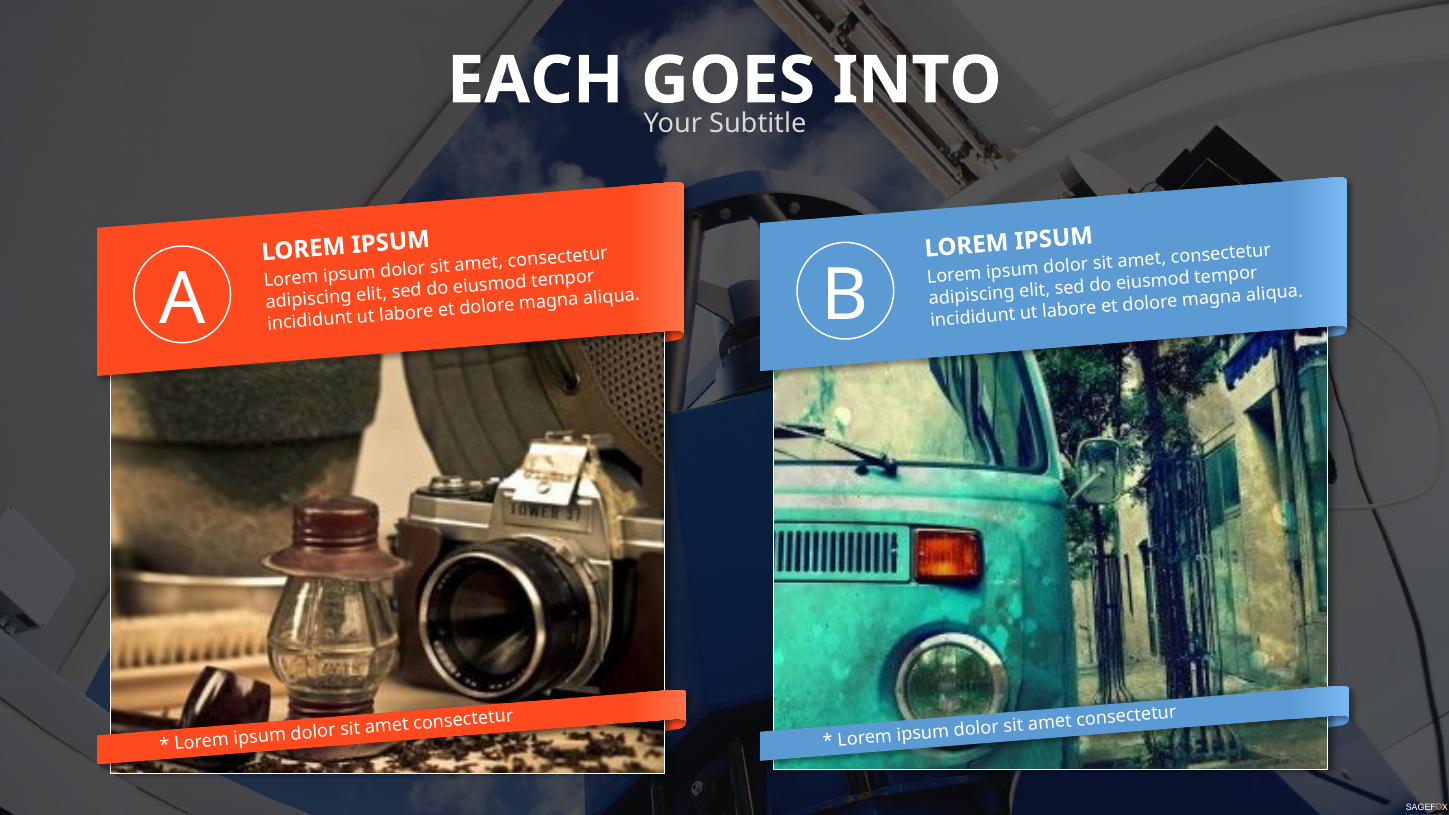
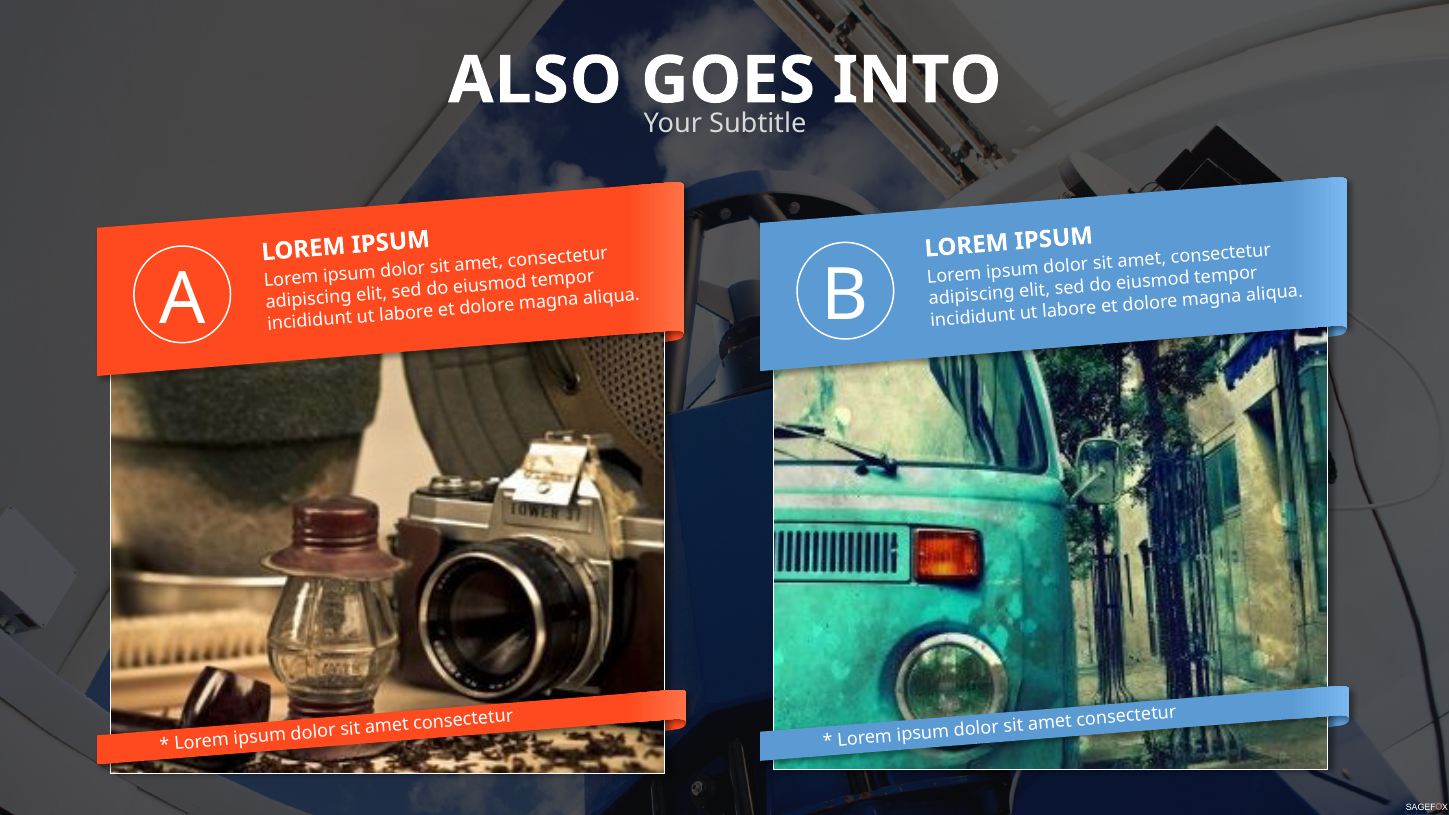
EACH: EACH -> ALSO
